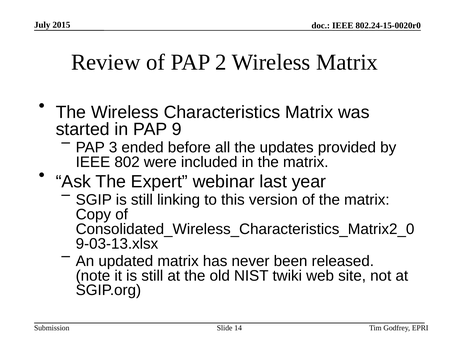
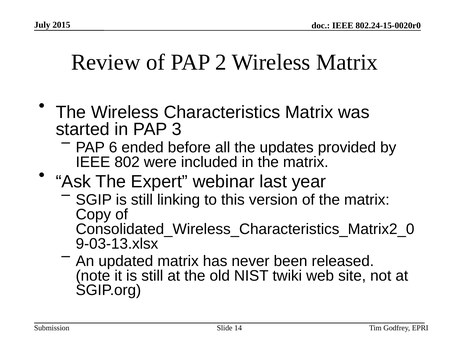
9: 9 -> 3
3: 3 -> 6
